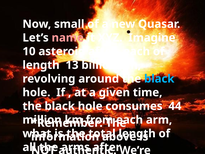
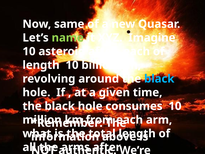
small: small -> same
name colour: pink -> light green
length 13: 13 -> 10
consumes 44: 44 -> 10
